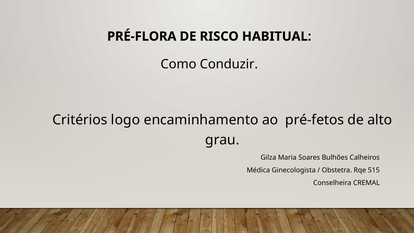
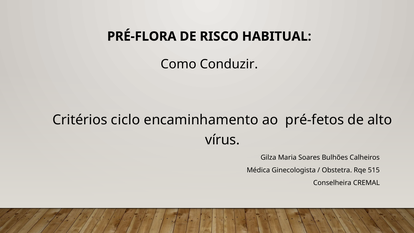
logo: logo -> ciclo
grau: grau -> vírus
